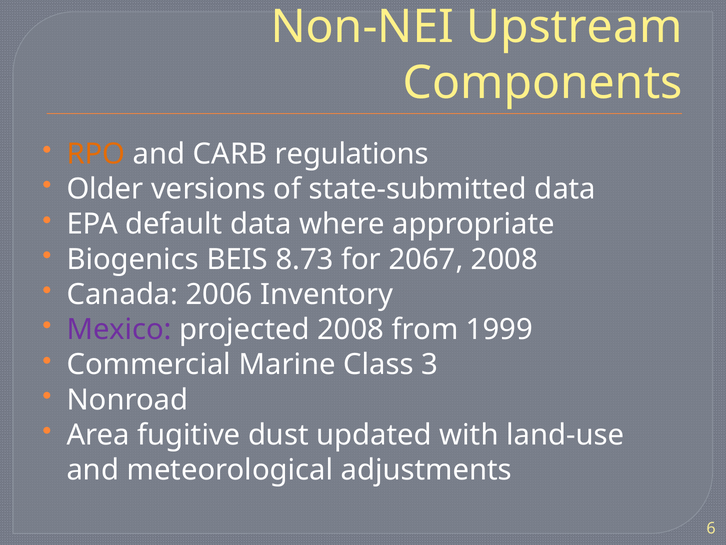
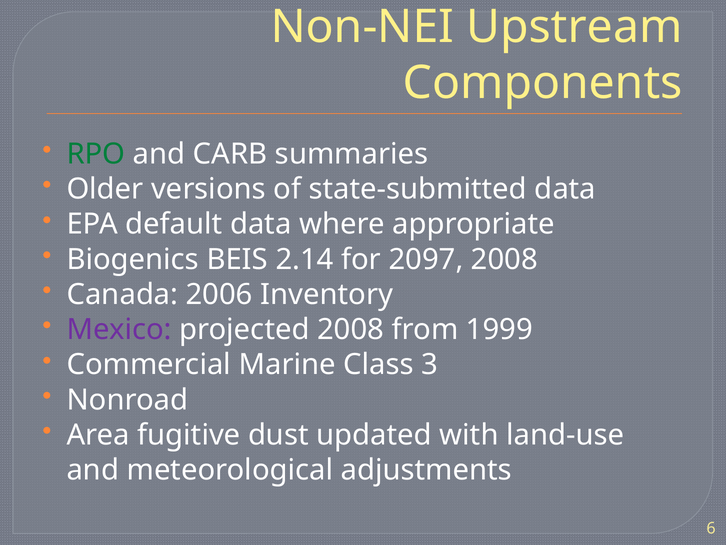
RPO colour: orange -> green
regulations: regulations -> summaries
8.73: 8.73 -> 2.14
2067: 2067 -> 2097
